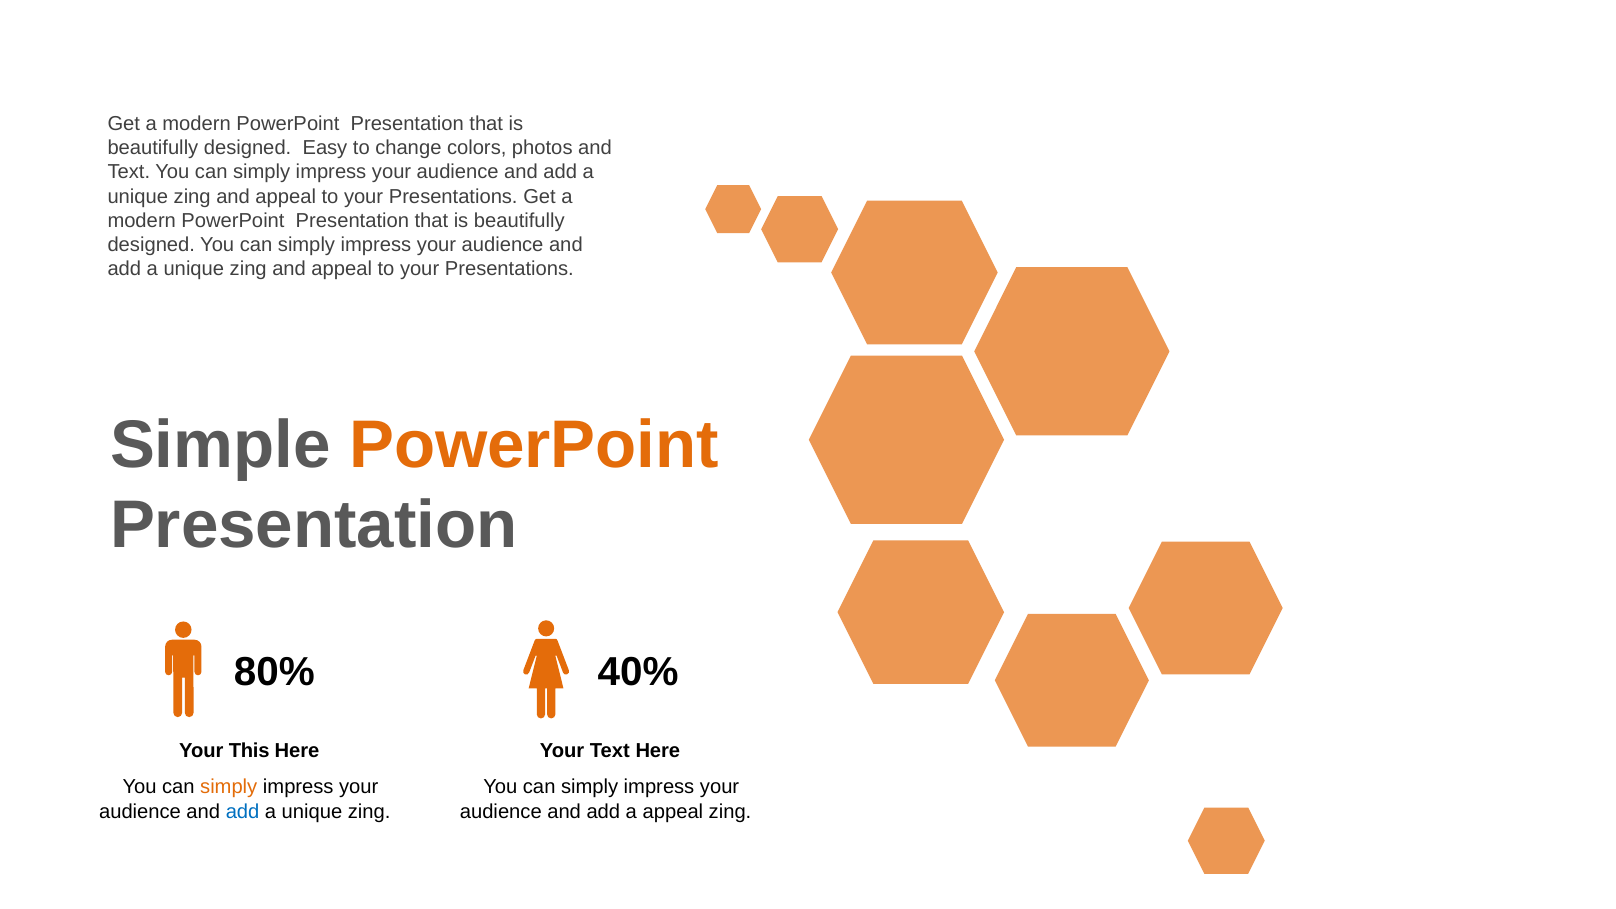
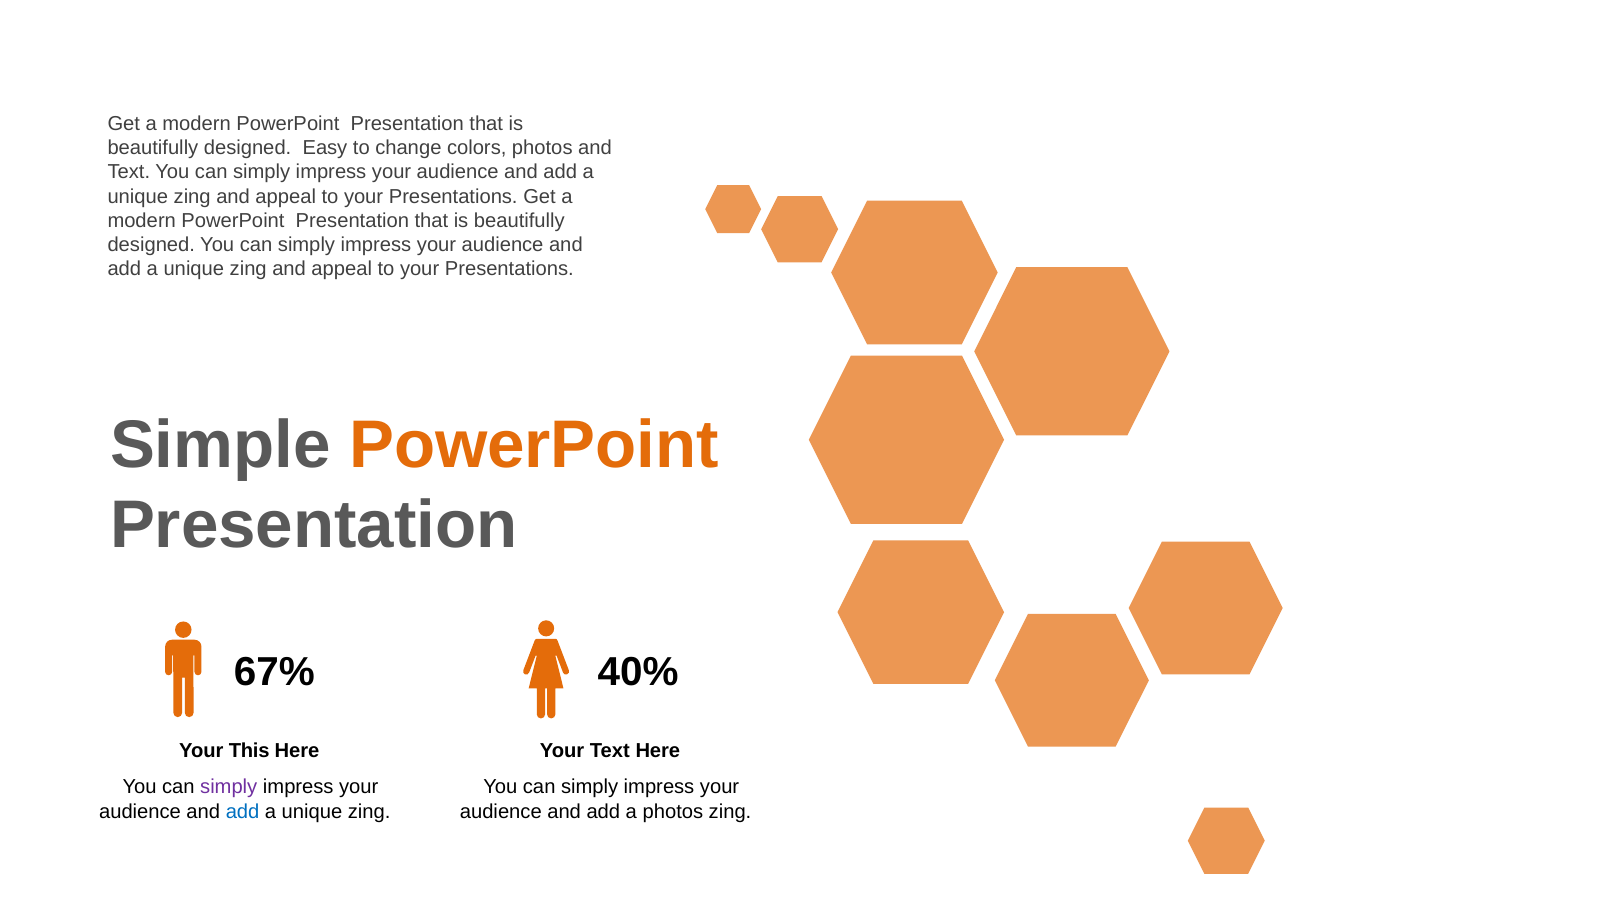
80%: 80% -> 67%
simply at (229, 787) colour: orange -> purple
a appeal: appeal -> photos
